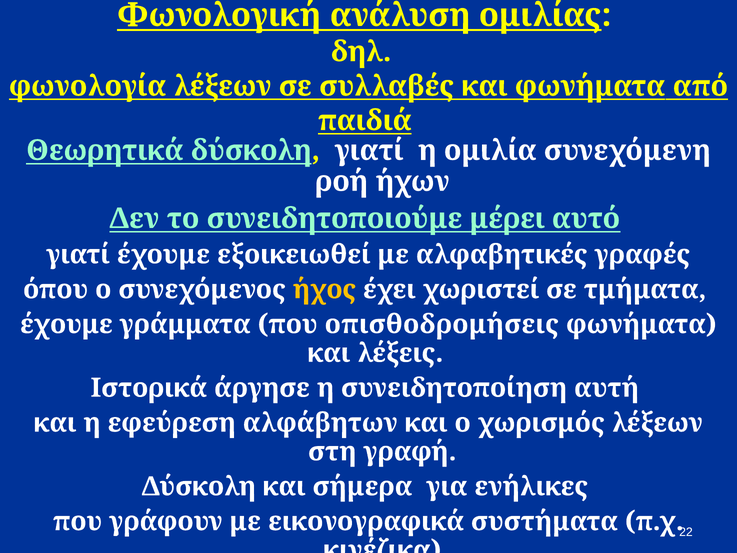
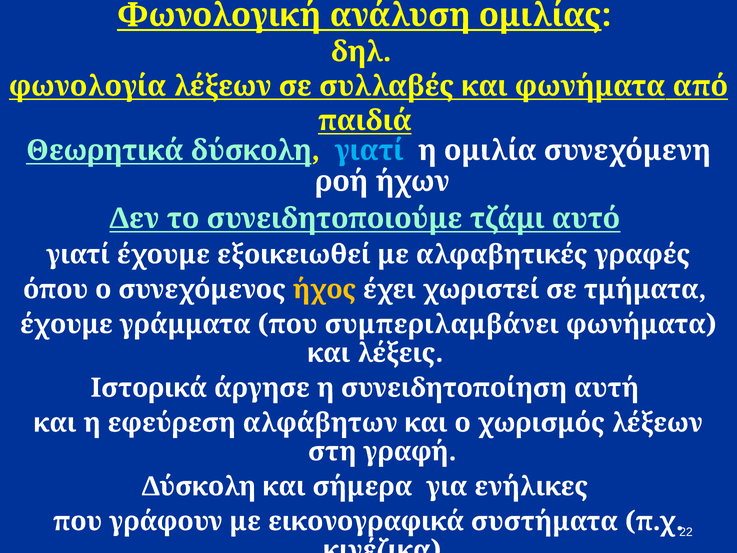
γιατί at (369, 150) colour: white -> light blue
μέρει: μέρει -> τζάμι
οπισθοδρομήσεις: οπισθοδρομήσεις -> συμπεριλαμβάνει
